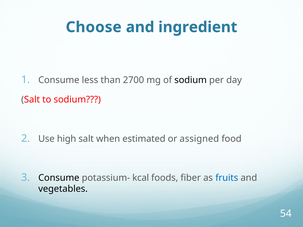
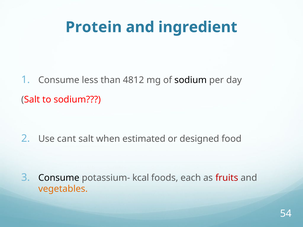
Choose: Choose -> Protein
2700: 2700 -> 4812
high: high -> cant
assigned: assigned -> designed
fiber: fiber -> each
fruits colour: blue -> red
vegetables colour: black -> orange
